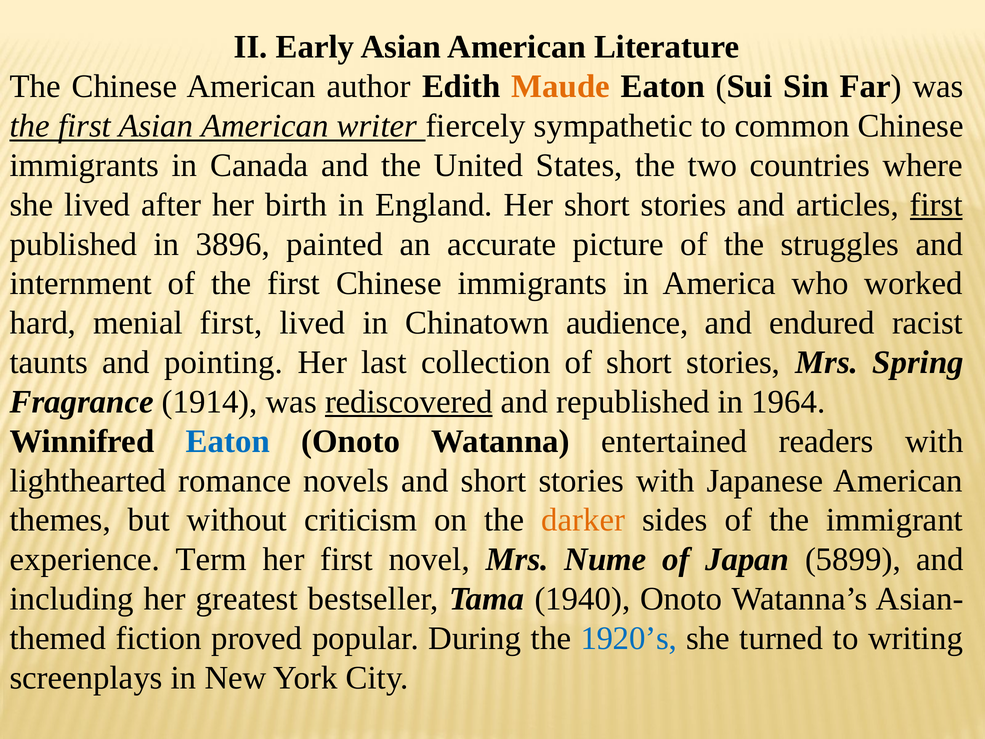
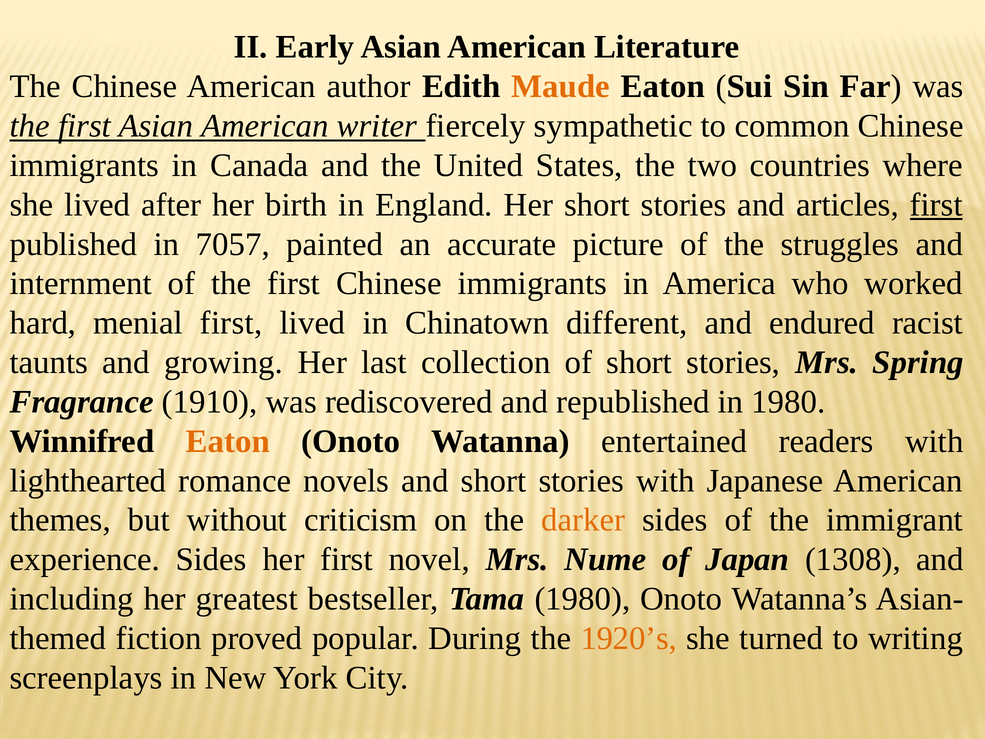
3896: 3896 -> 7057
audience: audience -> different
pointing: pointing -> growing
1914: 1914 -> 1910
rediscovered underline: present -> none
in 1964: 1964 -> 1980
Eaton at (228, 441) colour: blue -> orange
experience Term: Term -> Sides
5899: 5899 -> 1308
Tama 1940: 1940 -> 1980
1920’s colour: blue -> orange
